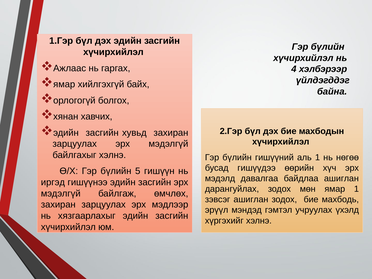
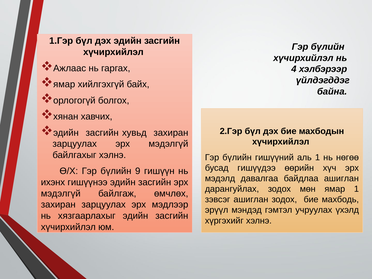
5: 5 -> 9
иргэд: иргэд -> ихэнх
